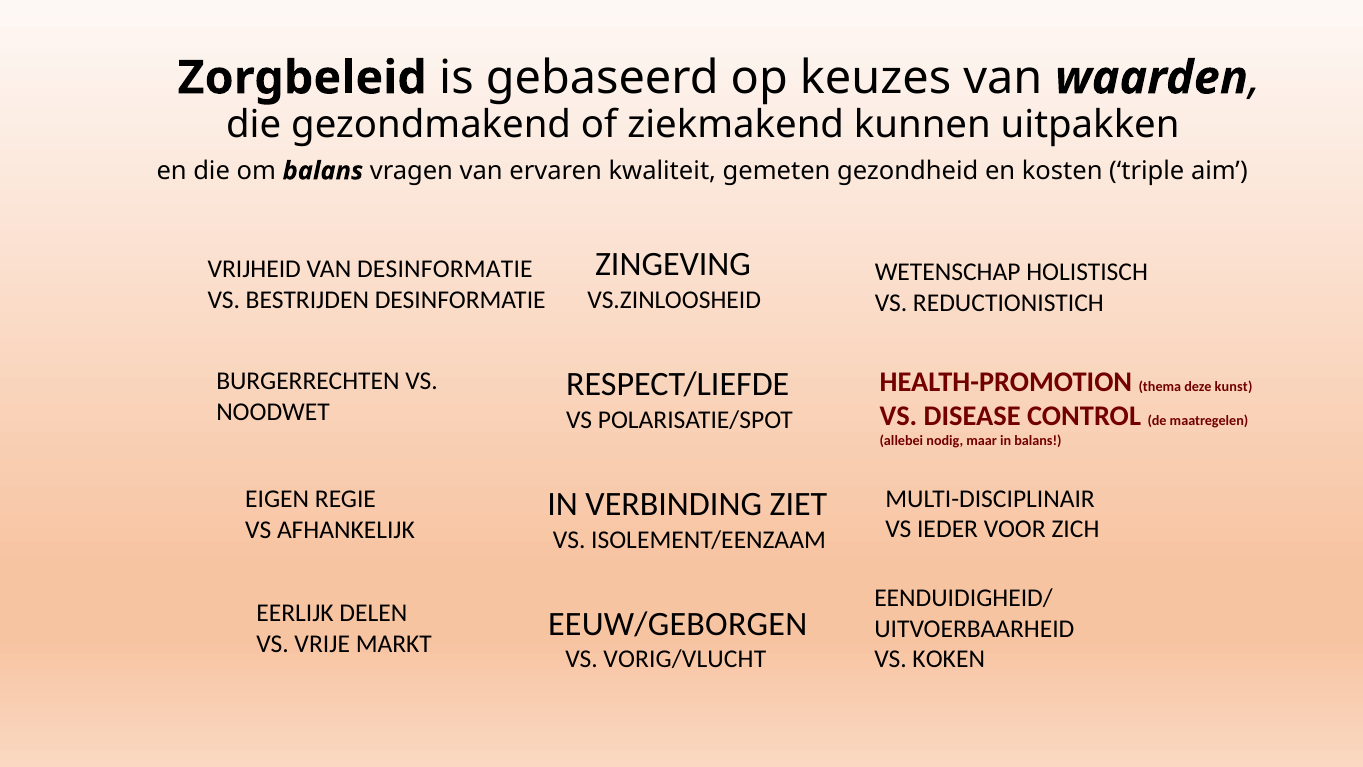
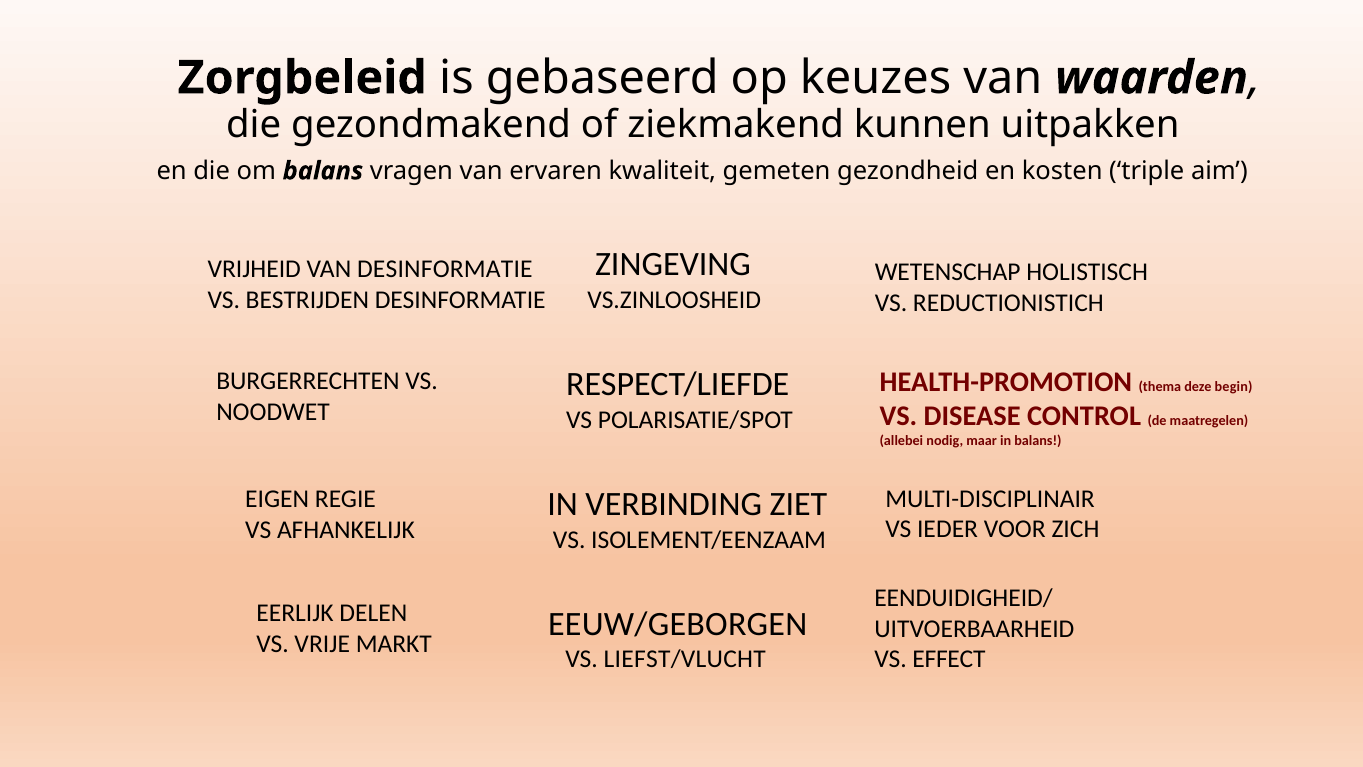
kunst: kunst -> begin
KOKEN: KOKEN -> EFFECT
VORIG/VLUCHT: VORIG/VLUCHT -> LIEFST/VLUCHT
